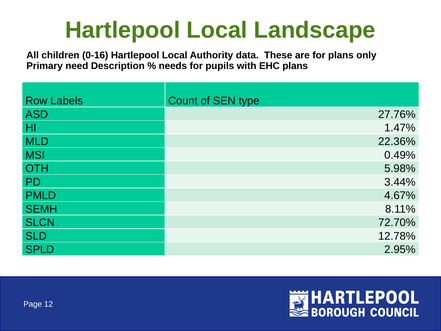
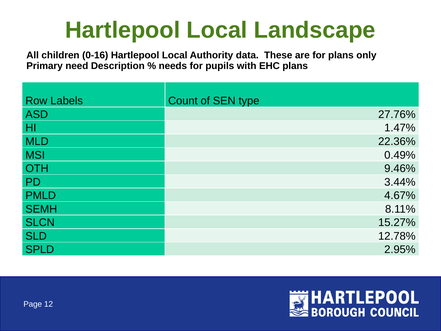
5.98%: 5.98% -> 9.46%
72.70%: 72.70% -> 15.27%
